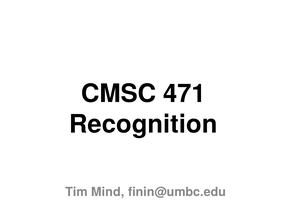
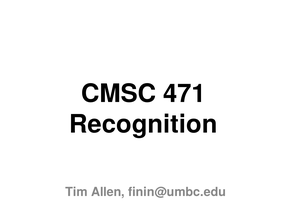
Mind: Mind -> Allen
